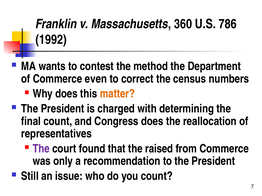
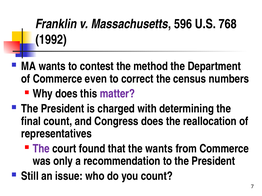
360: 360 -> 596
786: 786 -> 768
matter colour: orange -> purple
the raised: raised -> wants
